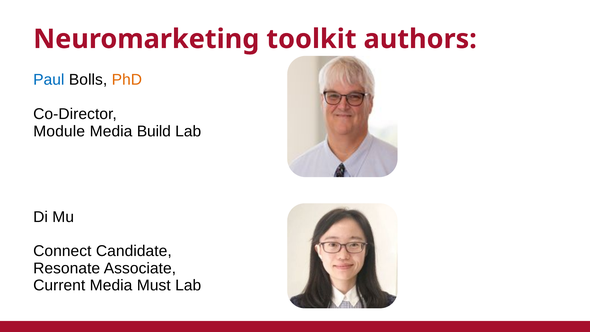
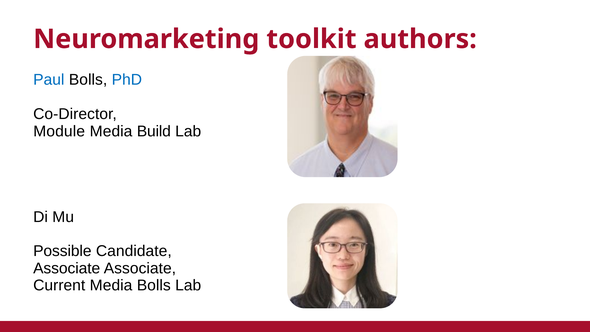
PhD colour: orange -> blue
Connect: Connect -> Possible
Resonate at (67, 268): Resonate -> Associate
Media Must: Must -> Bolls
